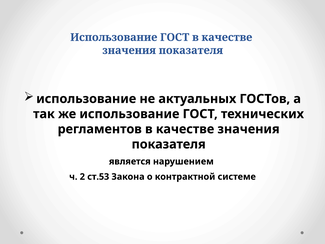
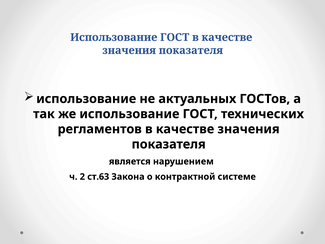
ст.53: ст.53 -> ст.63
